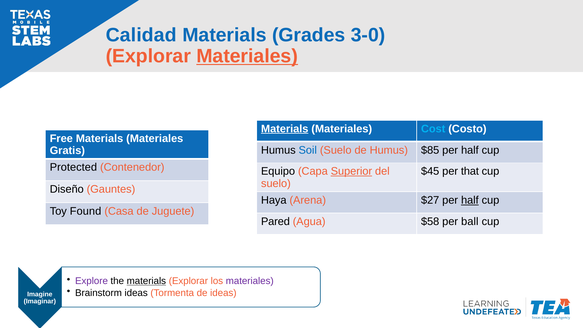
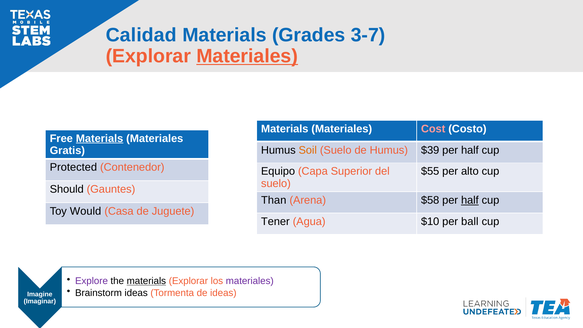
3-0: 3-0 -> 3-7
Materials at (285, 129) underline: present -> none
Cost colour: light blue -> pink
Materials at (100, 138) underline: none -> present
Soil colour: blue -> orange
$85: $85 -> $39
Superior underline: present -> none
$45: $45 -> $55
that: that -> alto
Diseño: Diseño -> Should
Haya: Haya -> Than
$27: $27 -> $58
Found: Found -> Would
Pared: Pared -> Tener
$58: $58 -> $10
